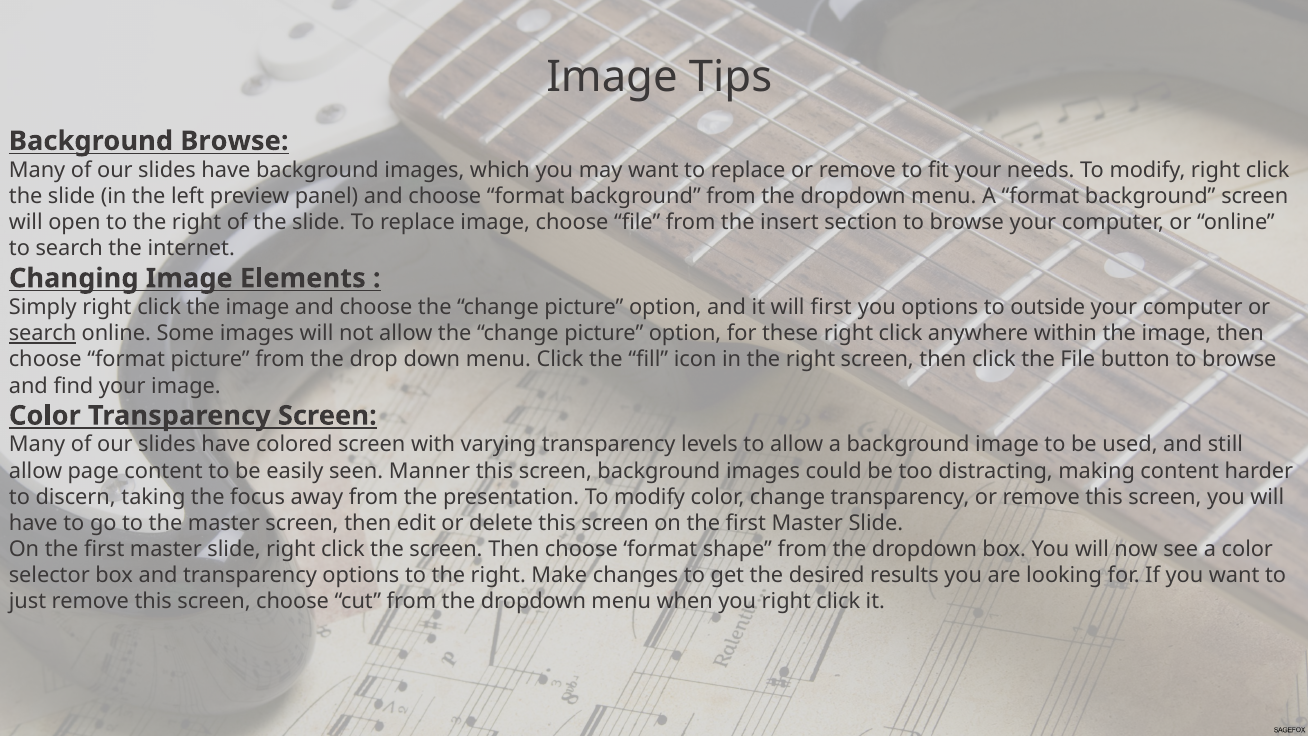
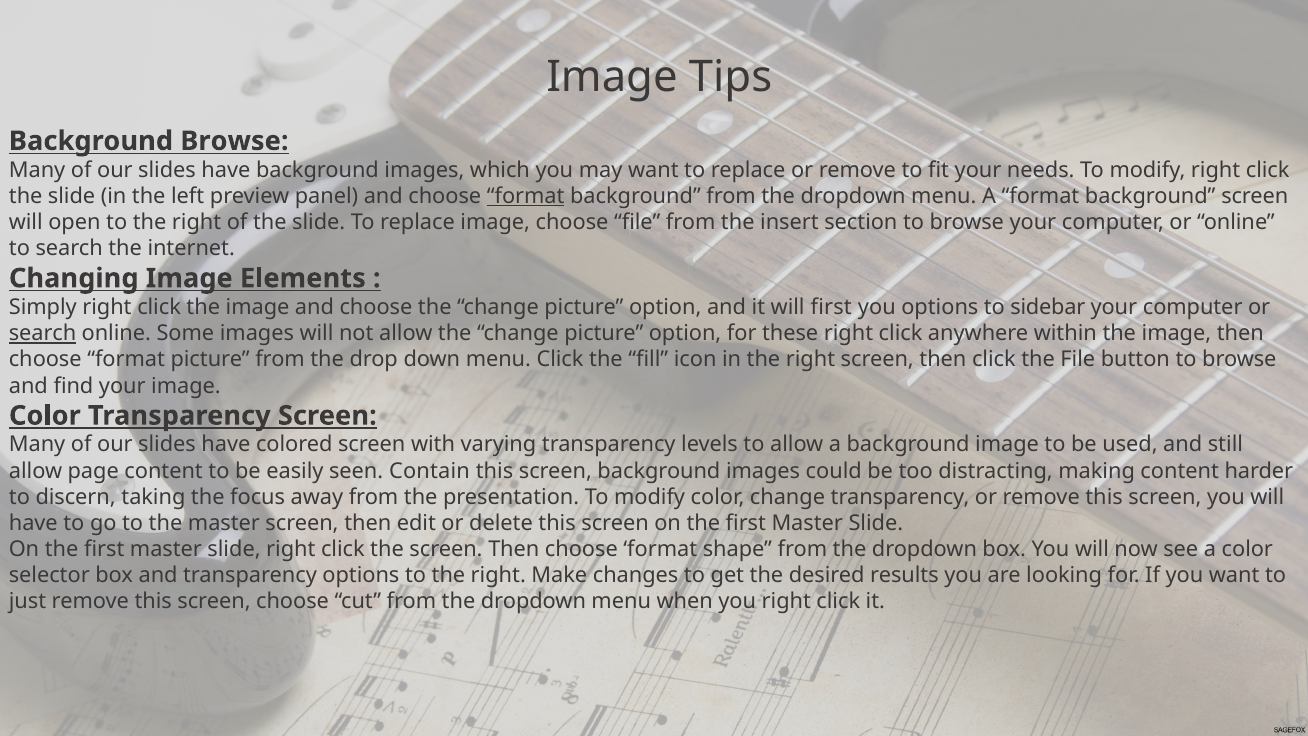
format at (526, 196) underline: none -> present
outside: outside -> sidebar
Manner: Manner -> Contain
